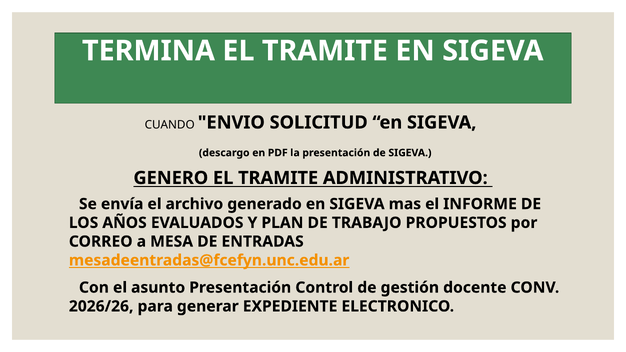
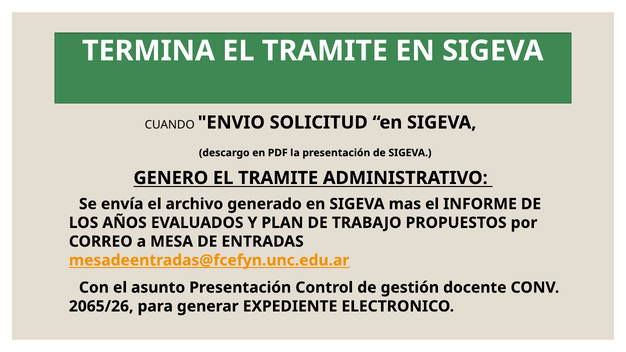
2026/26: 2026/26 -> 2065/26
